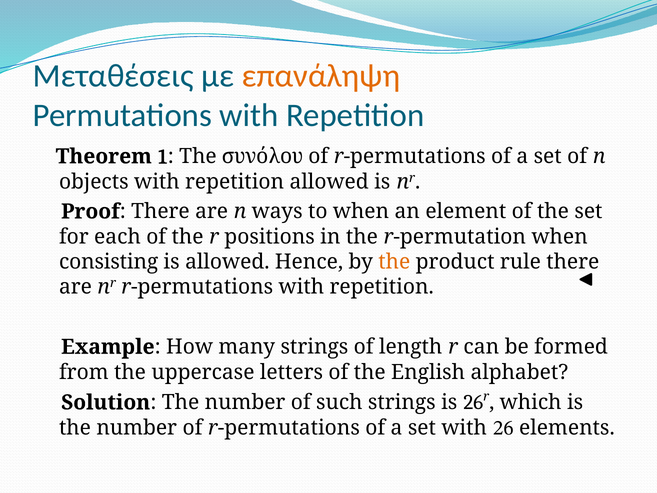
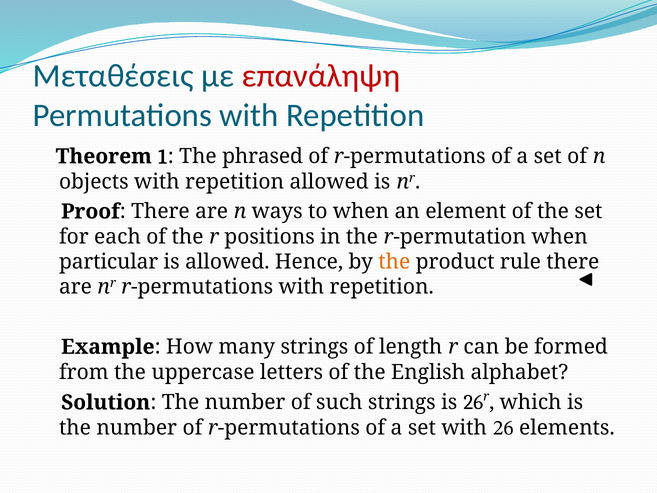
επανάληψη colour: orange -> red
συνόλου: συνόλου -> phrased
consisting: consisting -> particular
